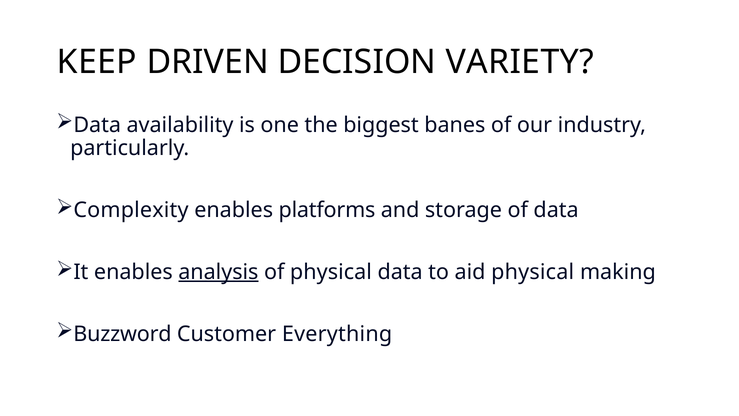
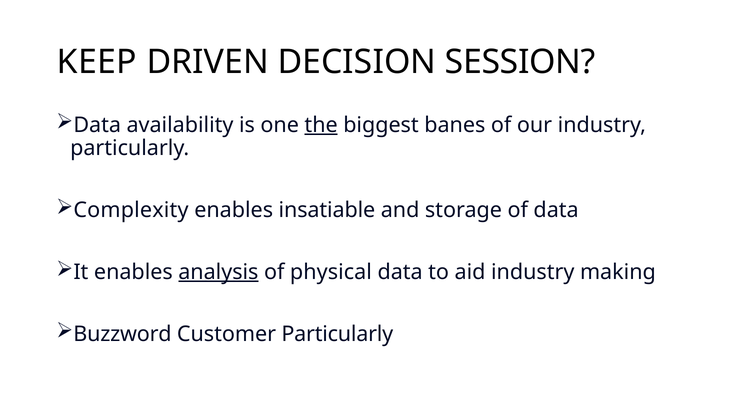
VARIETY: VARIETY -> SESSION
the underline: none -> present
platforms: platforms -> insatiable
aid physical: physical -> industry
Customer Everything: Everything -> Particularly
